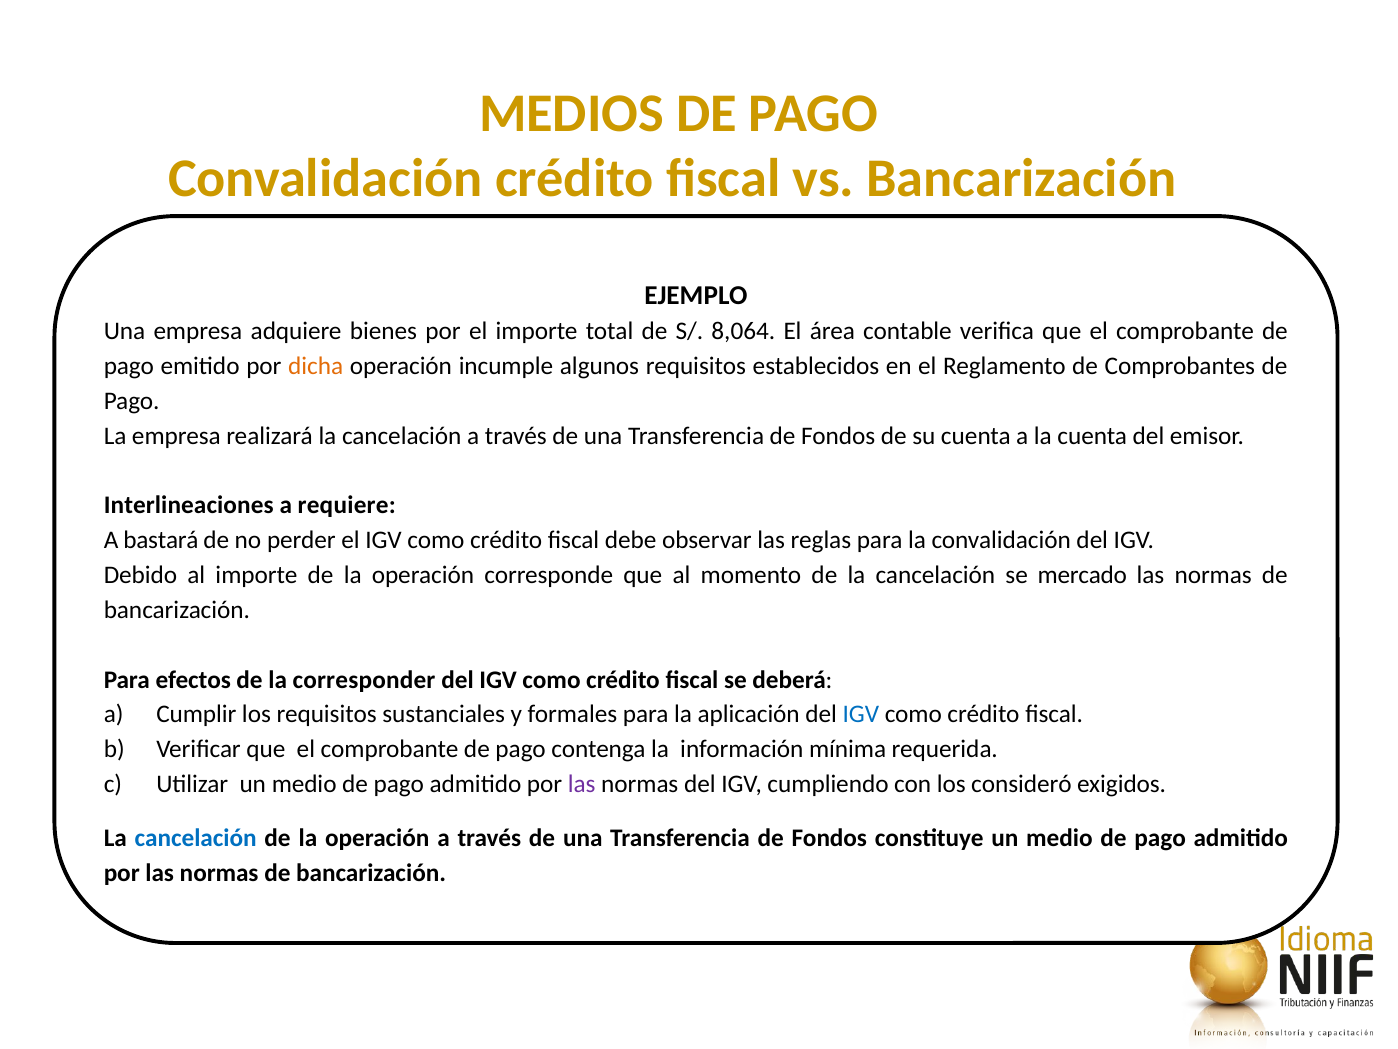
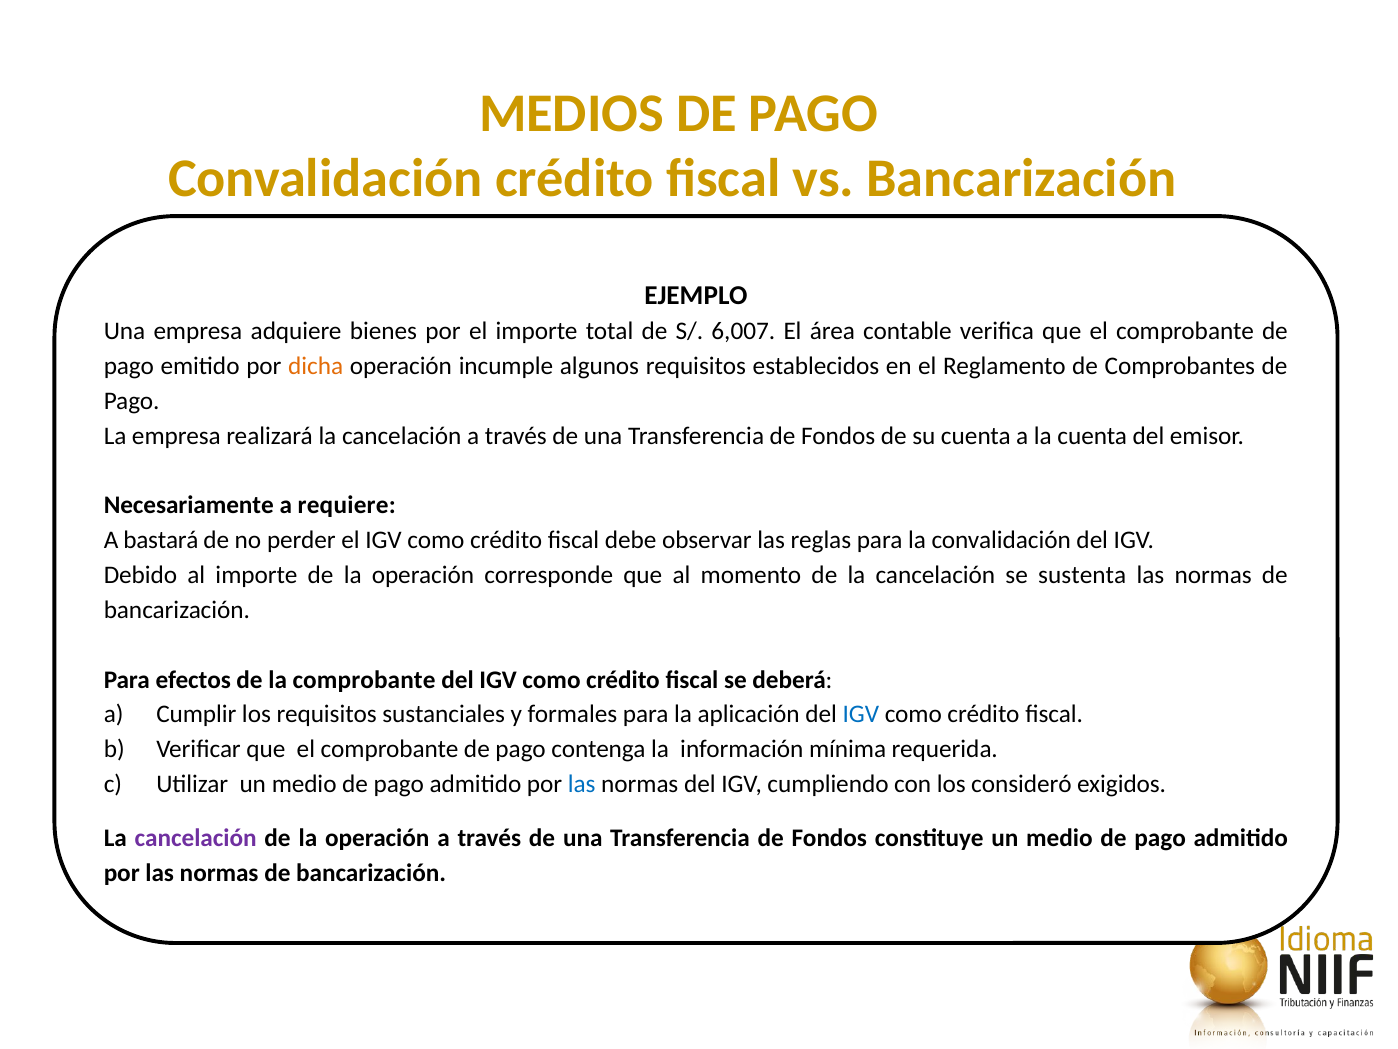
8,064: 8,064 -> 6,007
Interlineaciones: Interlineaciones -> Necesariamente
mercado: mercado -> sustenta
la corresponder: corresponder -> comprobante
las at (582, 784) colour: purple -> blue
cancelación at (196, 838) colour: blue -> purple
